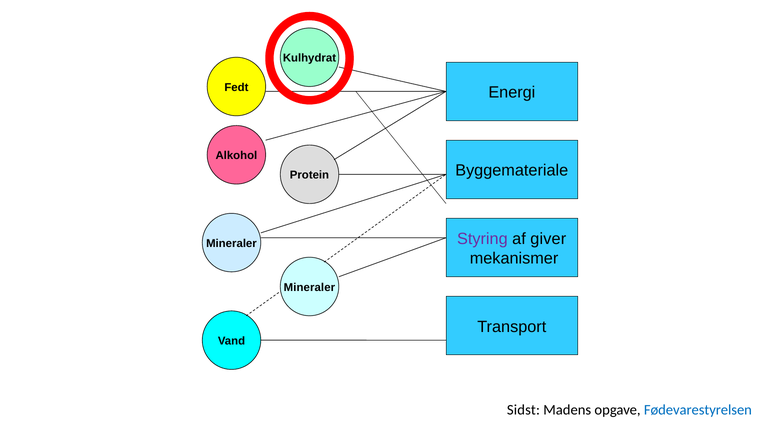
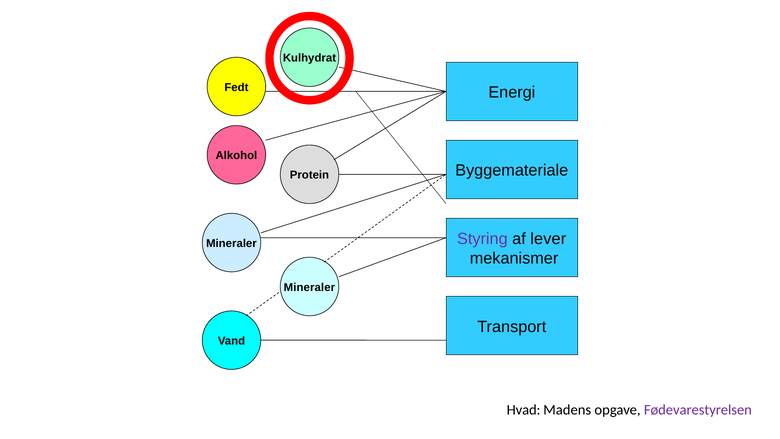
giver: giver -> lever
Sidst: Sidst -> Hvad
Fødevarestyrelsen colour: blue -> purple
